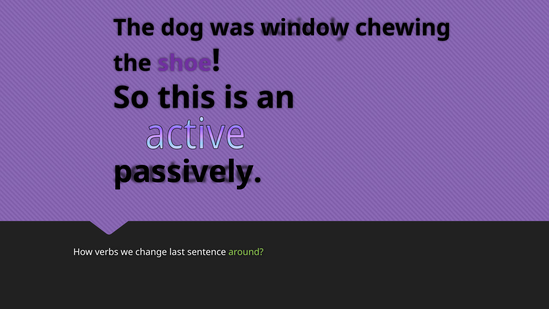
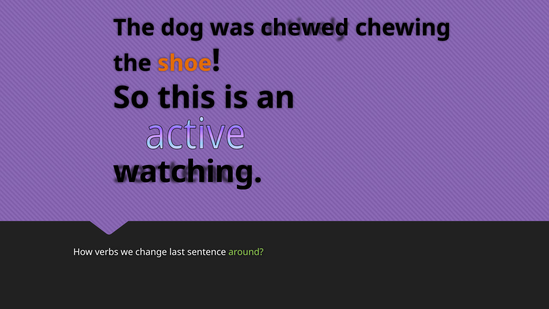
window: window -> chewed
shoe colour: purple -> orange
passively: passively -> watching
